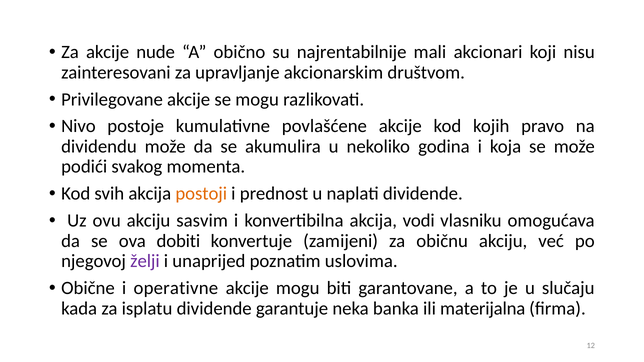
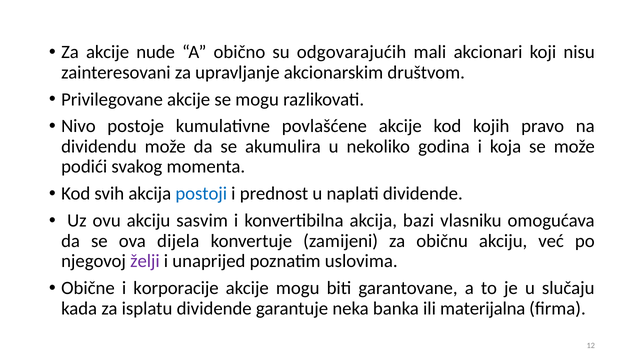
najrentabilnije: najrentabilnije -> odgovarajućih
postoji colour: orange -> blue
vodi: vodi -> bazi
dobiti: dobiti -> dijela
operativne: operativne -> korporacije
